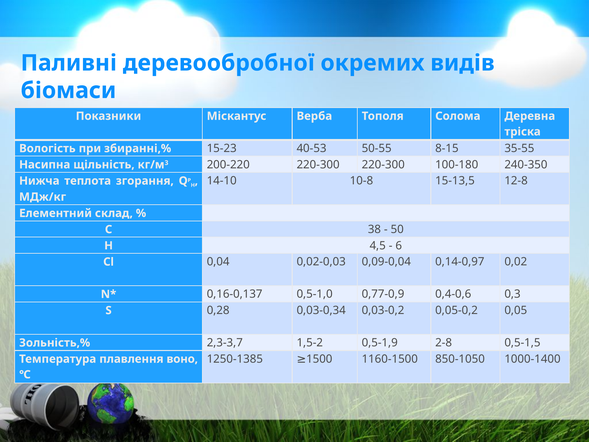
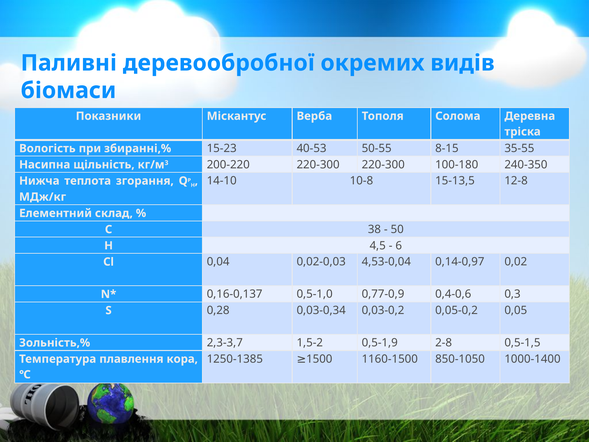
0,09-0,04: 0,09-0,04 -> 4,53-0,04
воно: воно -> кора
